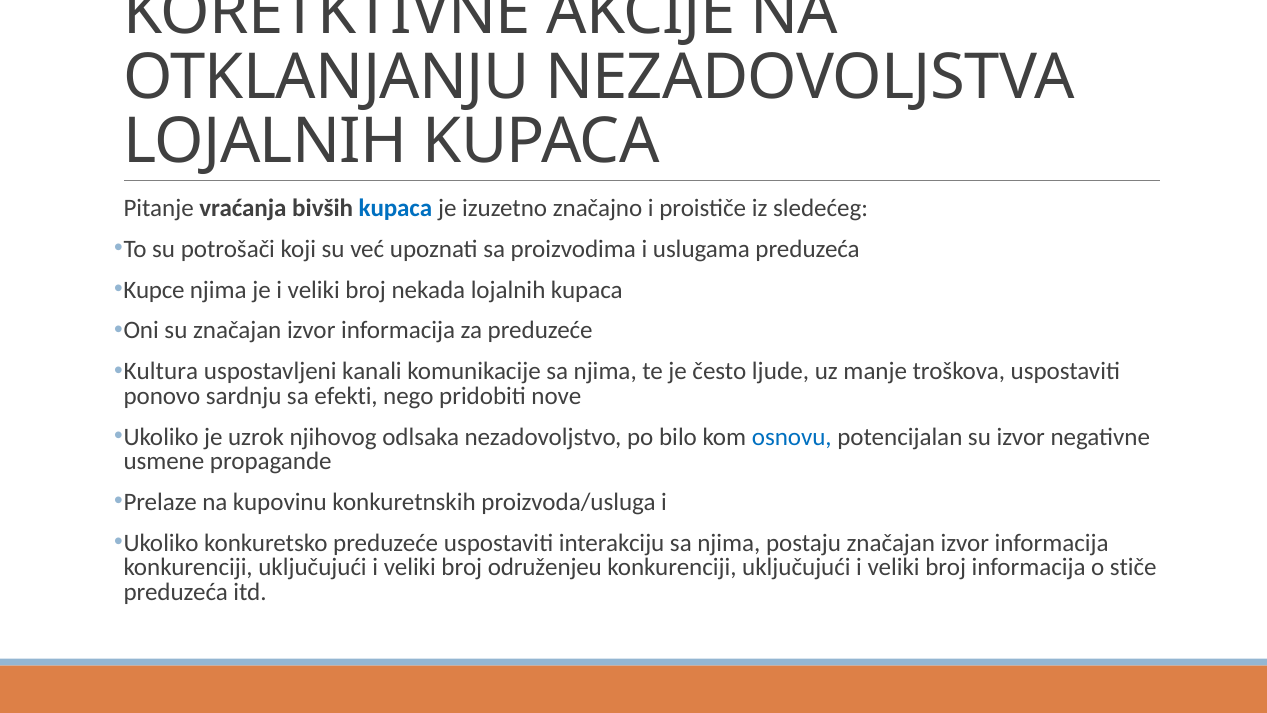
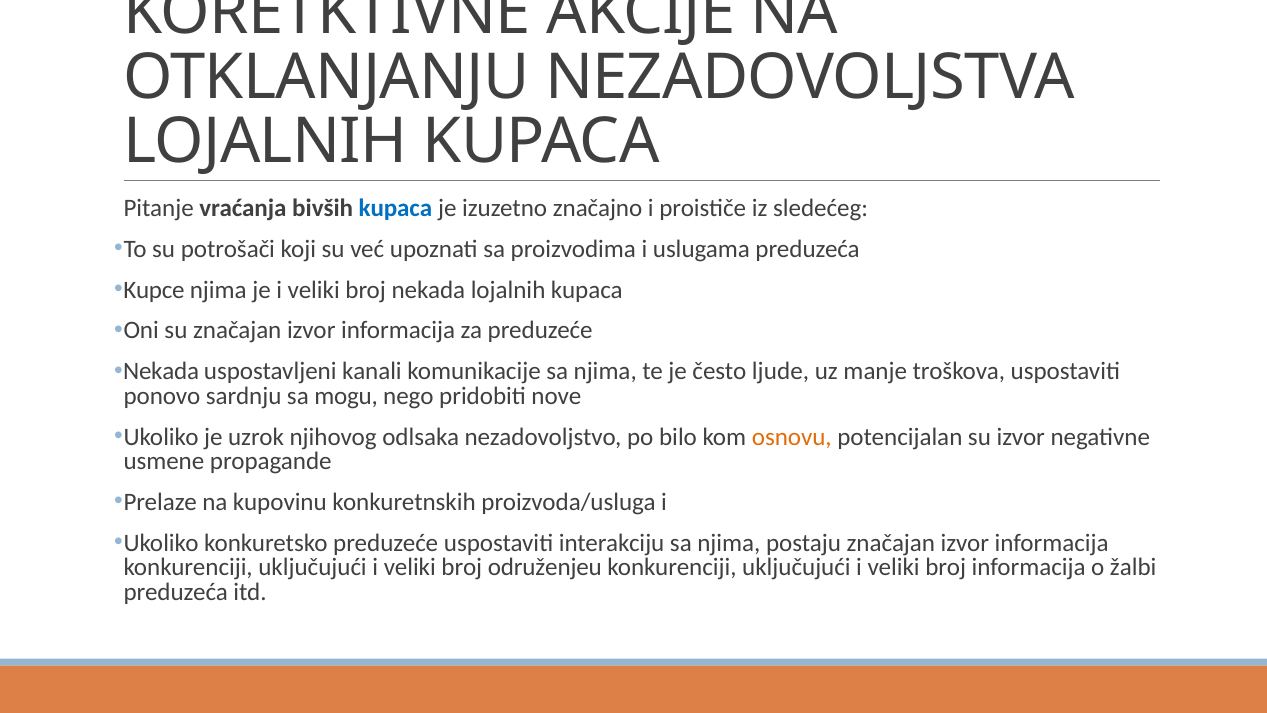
Kultura at (161, 371): Kultura -> Nekada
efekti: efekti -> mogu
osnovu colour: blue -> orange
stiče: stiče -> žalbi
